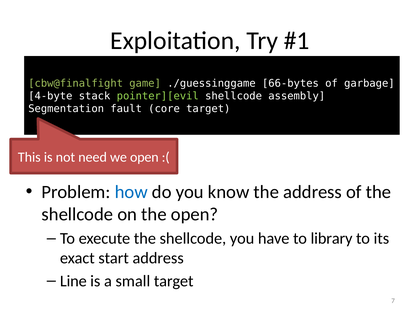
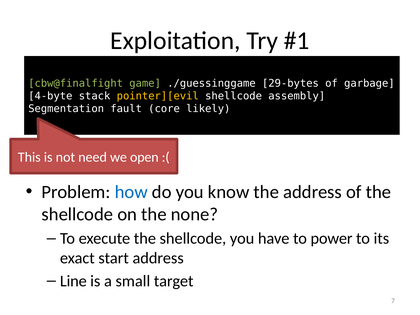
66-bytes: 66-bytes -> 29-bytes
pointer][evil colour: light green -> yellow
core target: target -> likely
the open: open -> none
library: library -> power
